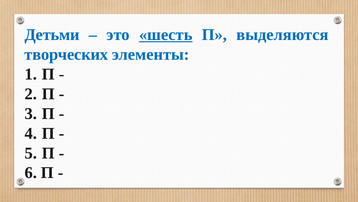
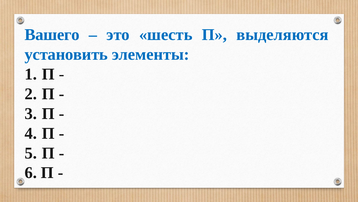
Детьми: Детьми -> Вашего
шесть underline: present -> none
творческих: творческих -> установить
